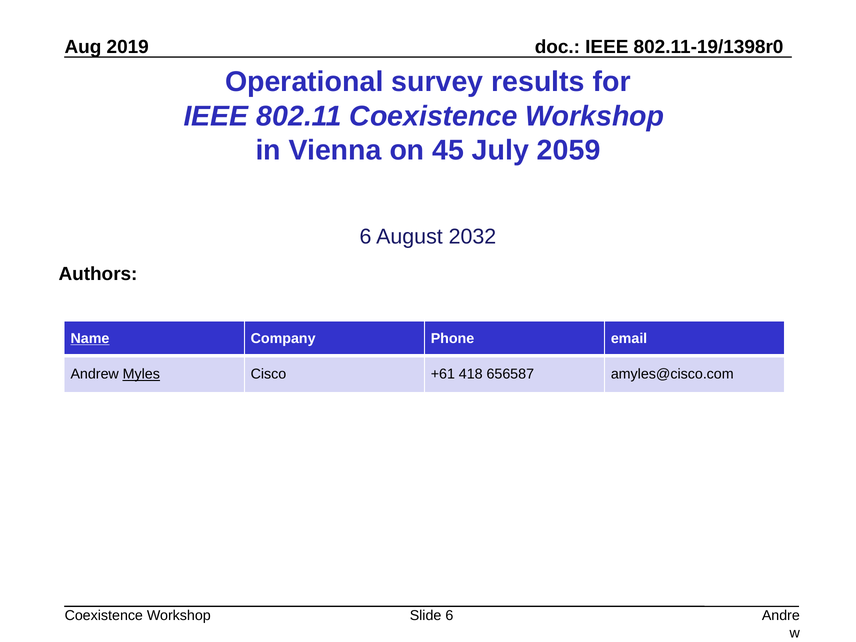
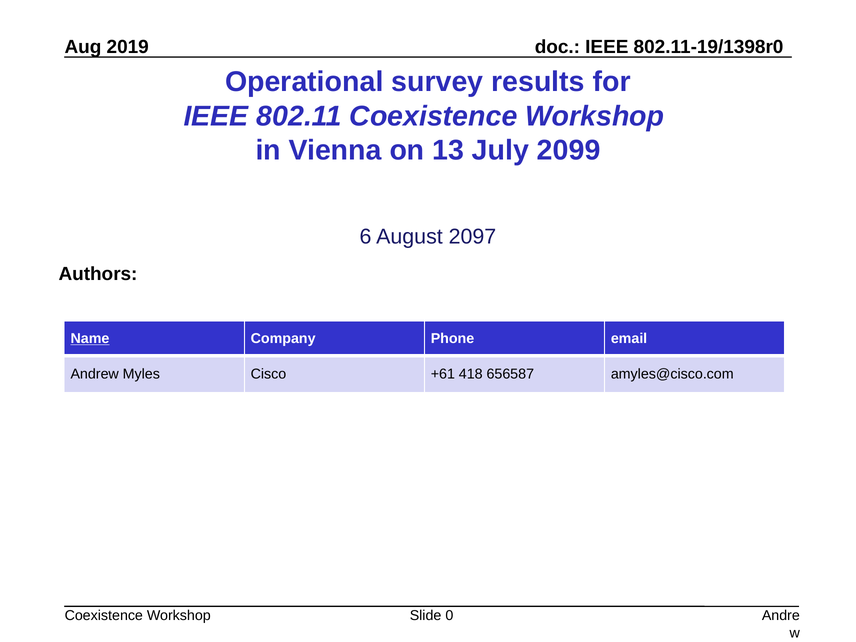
45: 45 -> 13
2059: 2059 -> 2099
2032: 2032 -> 2097
Myles at (141, 374) underline: present -> none
Slide 6: 6 -> 0
